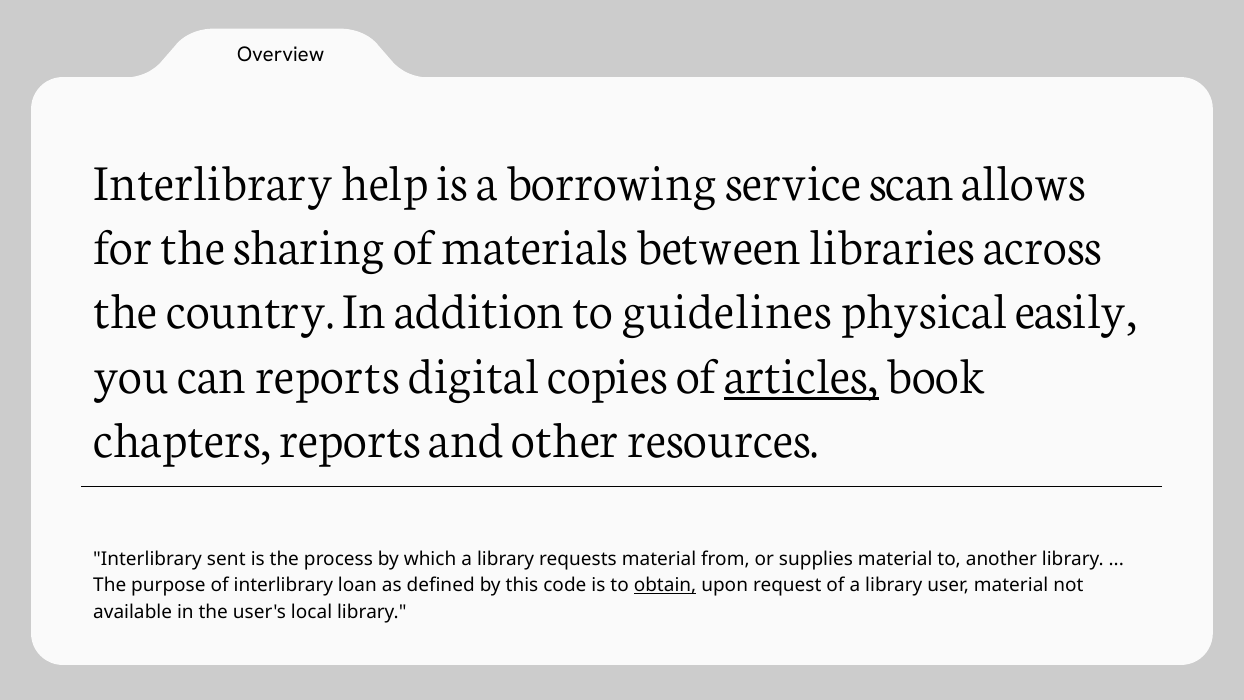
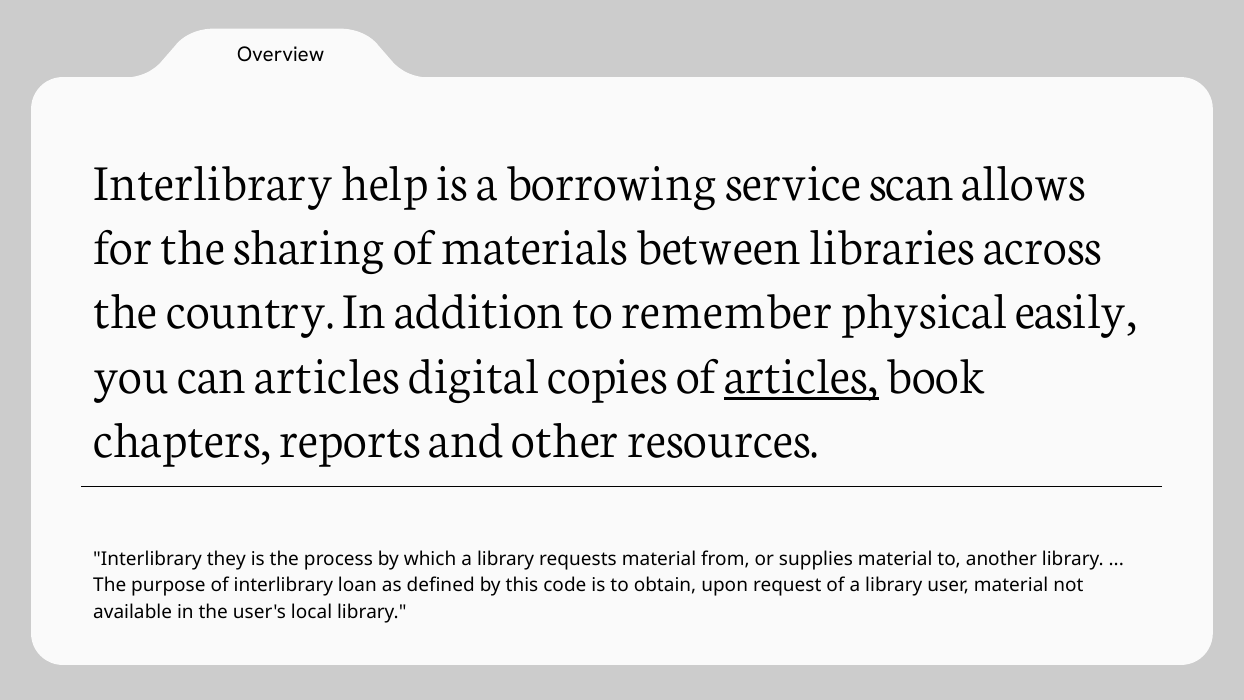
guidelines: guidelines -> remember
can reports: reports -> articles
sent: sent -> they
obtain underline: present -> none
